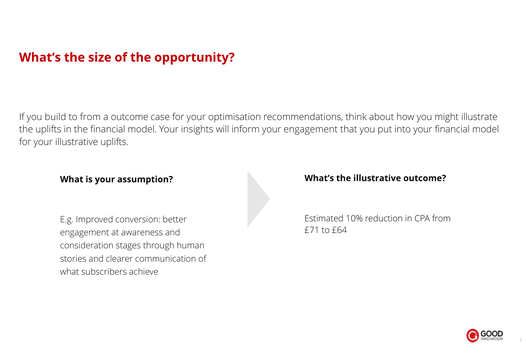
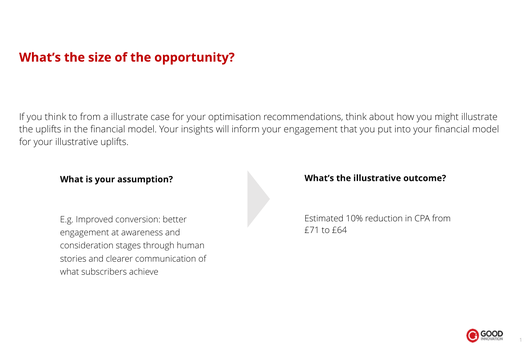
you build: build -> think
a outcome: outcome -> illustrate
